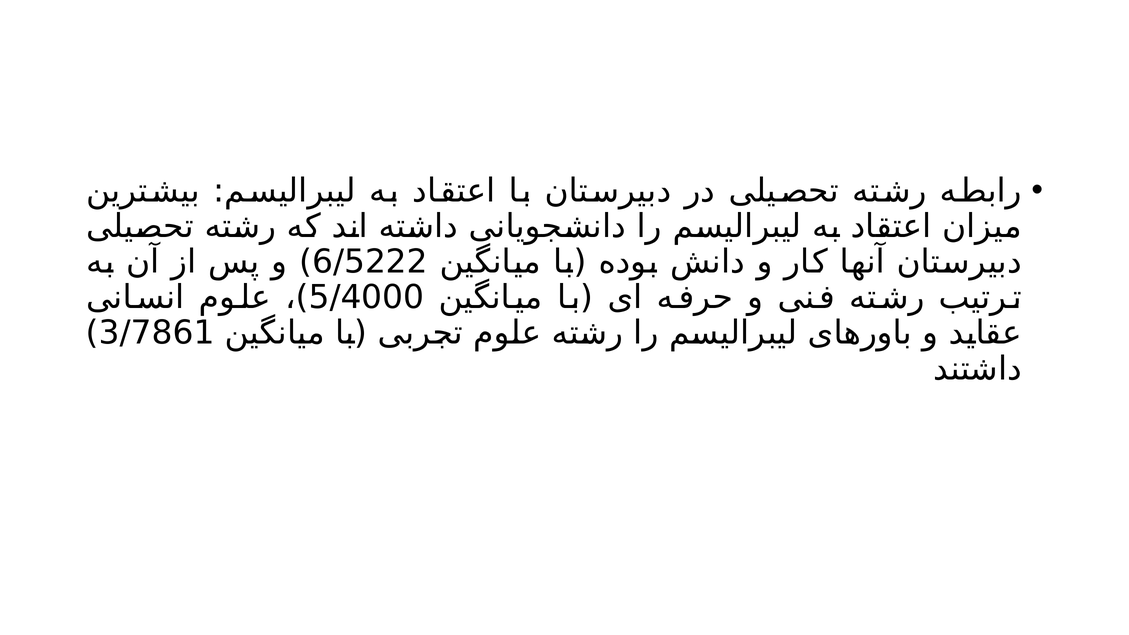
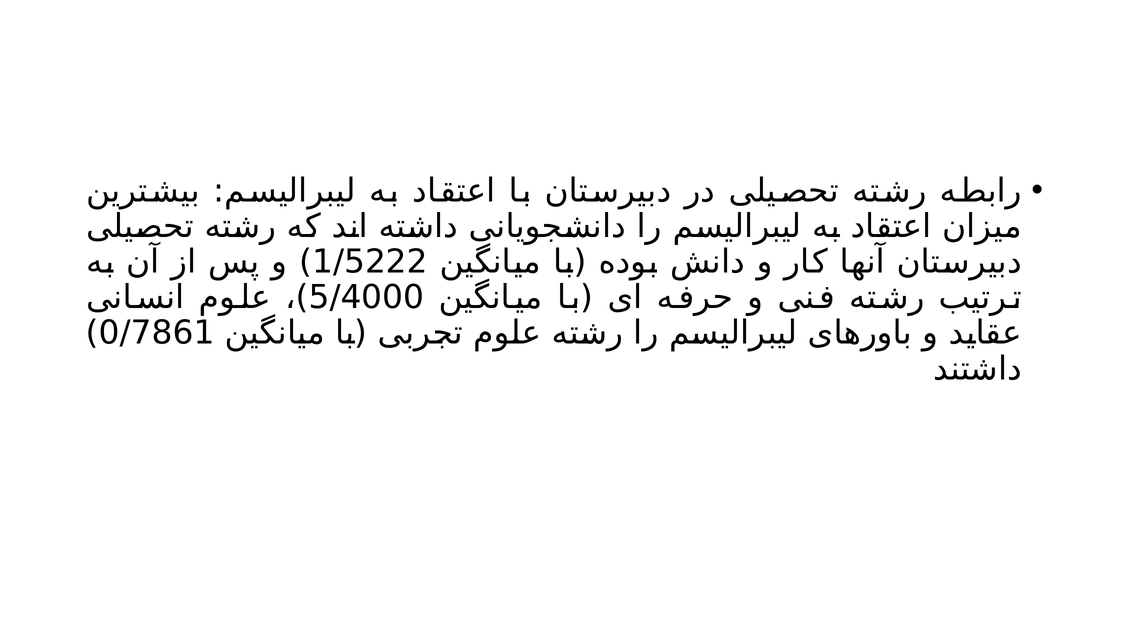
6/5222: 6/5222 -> 1/5222
3/7861: 3/7861 -> 0/7861
